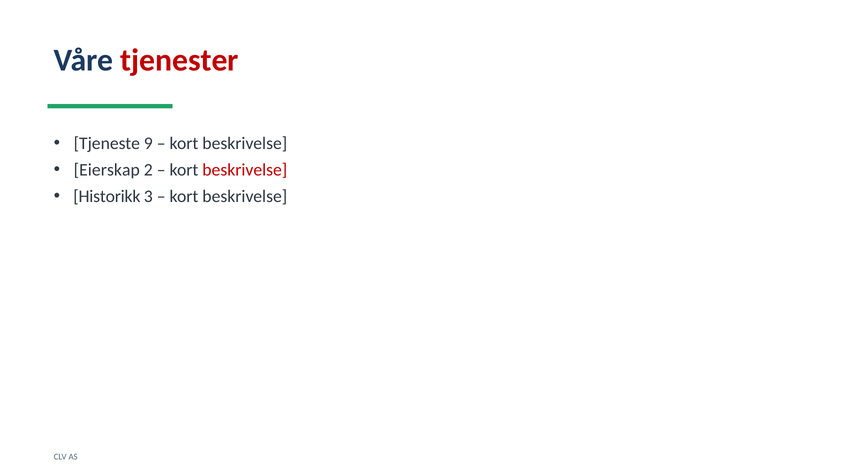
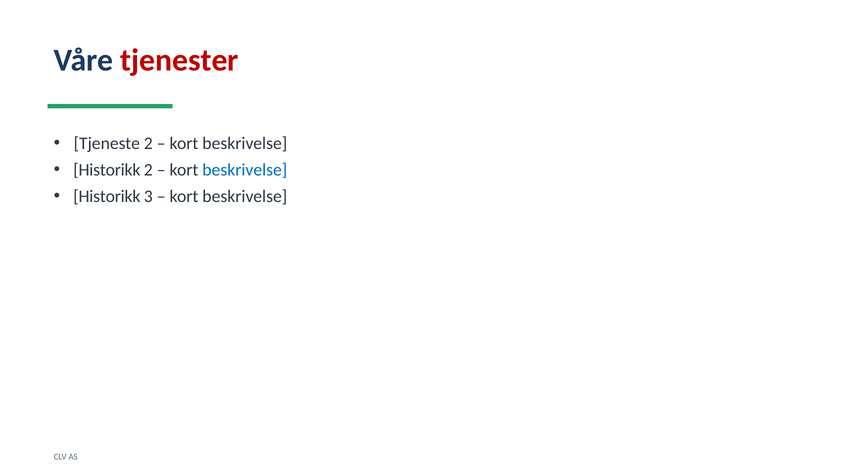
Tjeneste 9: 9 -> 2
Eierskap at (107, 170): Eierskap -> Historikk
beskrivelse at (245, 170) colour: red -> blue
